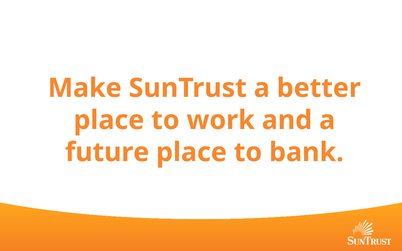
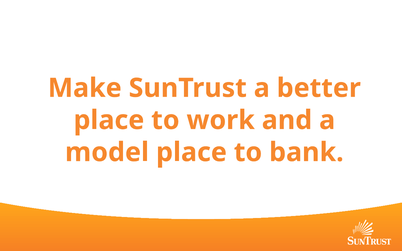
future: future -> model
